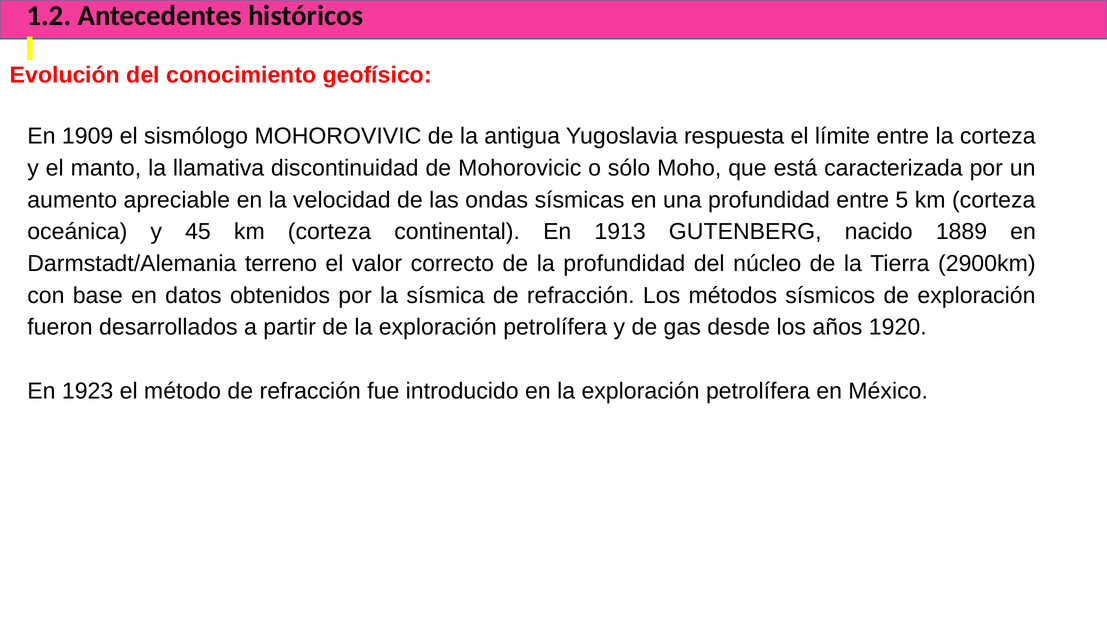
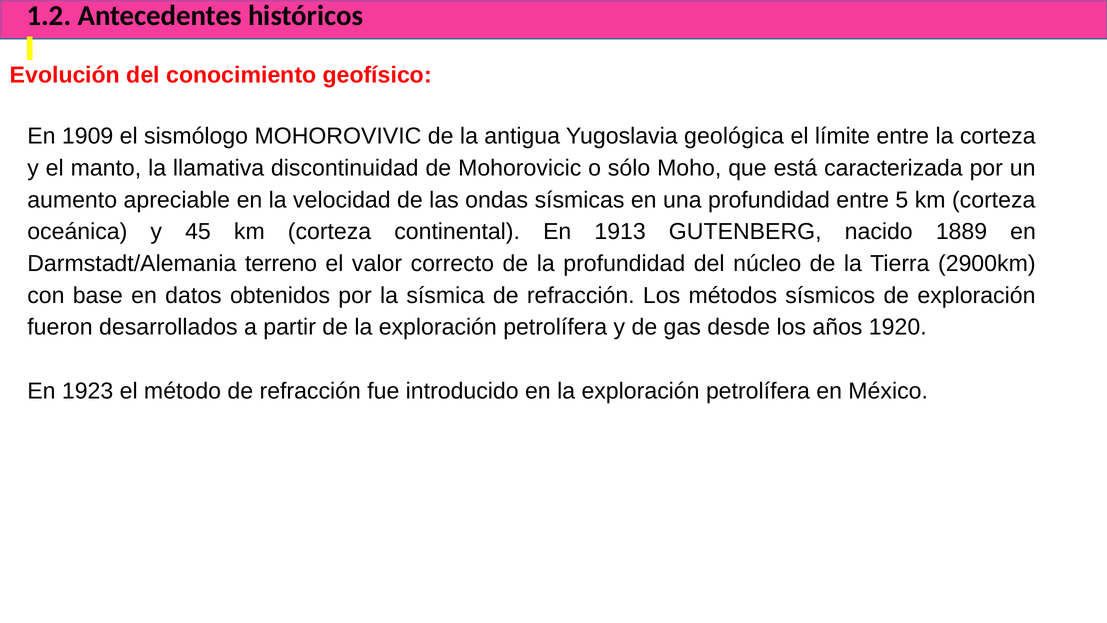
respuesta: respuesta -> geológica
